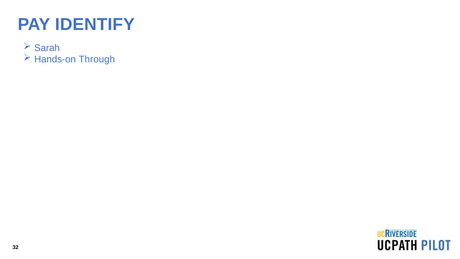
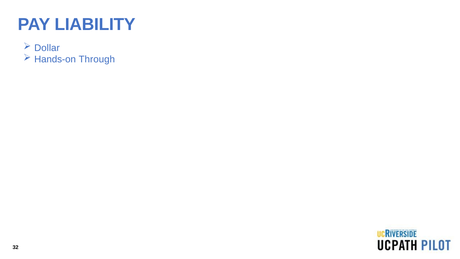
IDENTIFY: IDENTIFY -> LIABILITY
Sarah: Sarah -> Dollar
